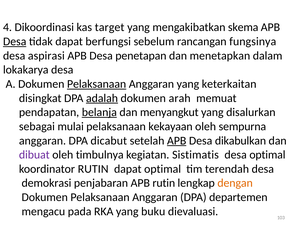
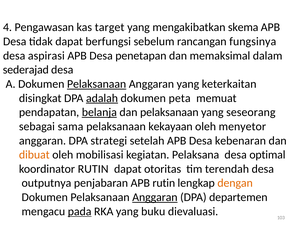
Dikoordinasi: Dikoordinasi -> Pengawasan
Desa at (15, 41) underline: present -> none
menetapkan: menetapkan -> memaksimal
lokakarya: lokakarya -> sederajad
arah: arah -> peta
dan menyangkut: menyangkut -> pelaksanaan
disalurkan: disalurkan -> seseorang
mulai: mulai -> sama
sempurna: sempurna -> menyetor
dicabut: dicabut -> strategi
APB at (177, 140) underline: present -> none
dikabulkan: dikabulkan -> kebenaran
dibuat colour: purple -> orange
timbulnya: timbulnya -> mobilisasi
Sistimatis: Sistimatis -> Pelaksana
dapat optimal: optimal -> otoritas
demokrasi: demokrasi -> outputnya
Anggaran at (155, 197) underline: none -> present
pada underline: none -> present
